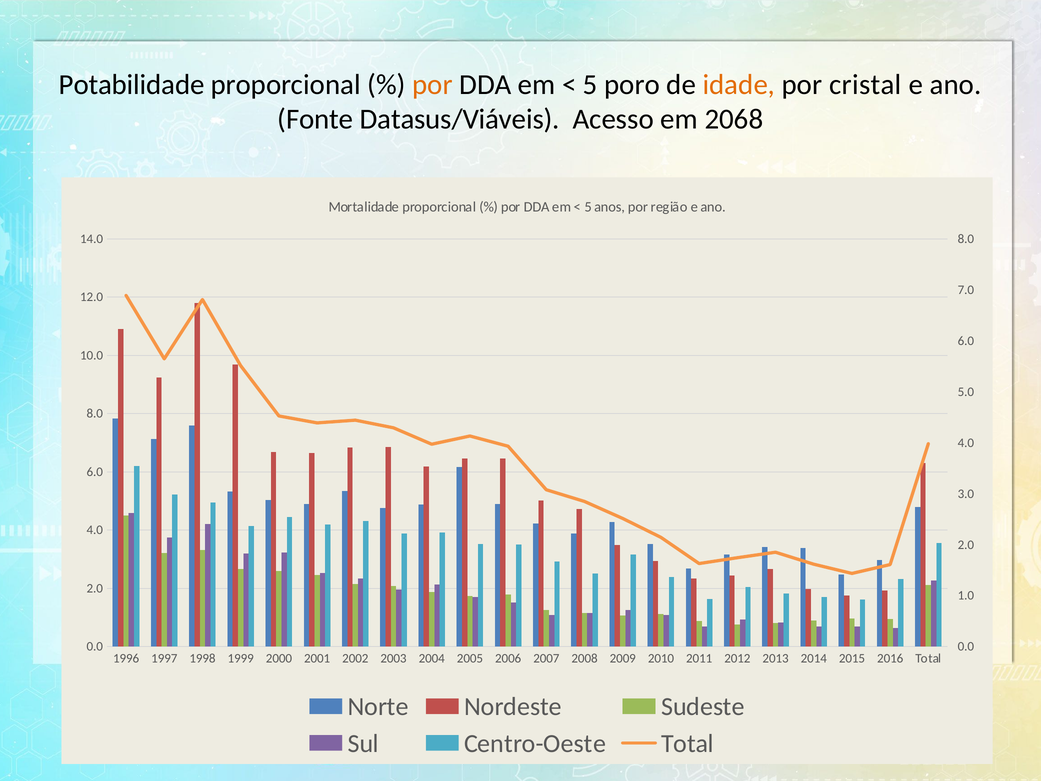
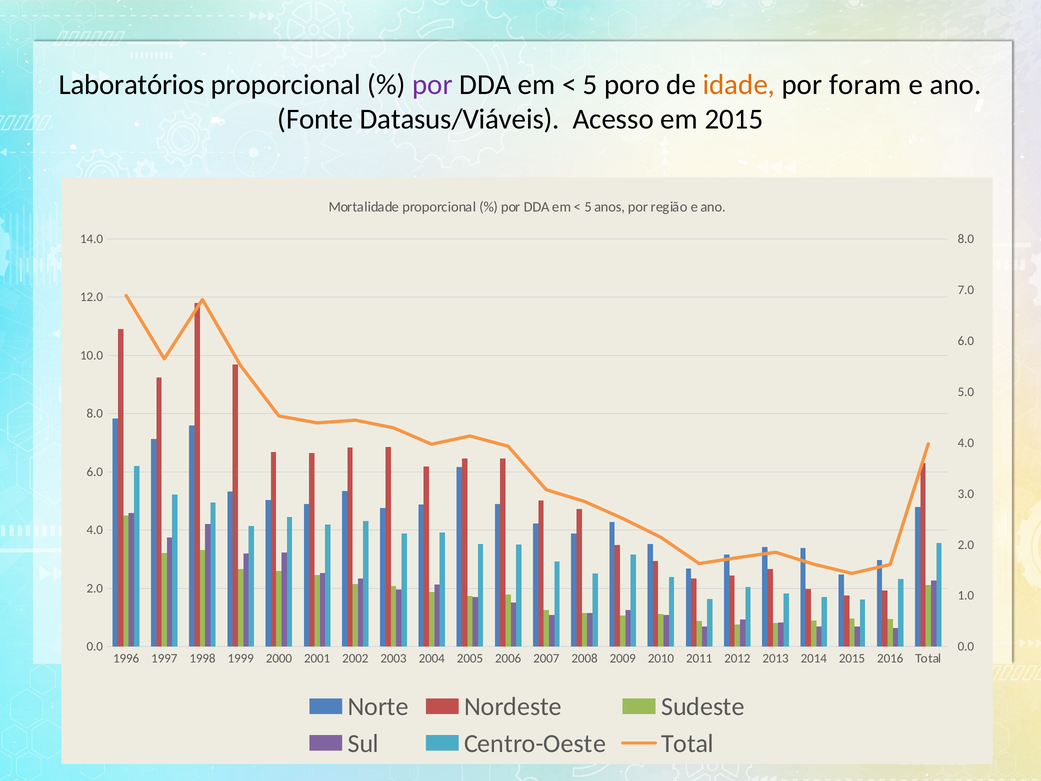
Potabilidade: Potabilidade -> Laboratórios
por at (433, 84) colour: orange -> purple
cristal: cristal -> foram
em 2068: 2068 -> 2015
